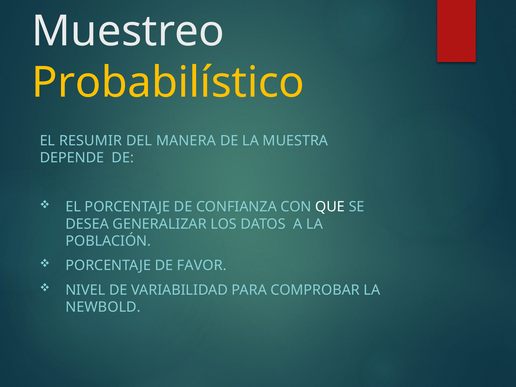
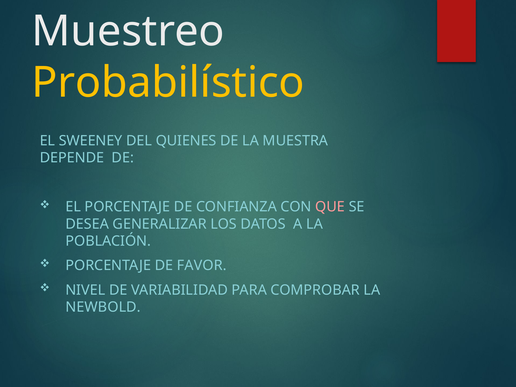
RESUMIR: RESUMIR -> SWEENEY
MANERA: MANERA -> QUIENES
QUE colour: white -> pink
